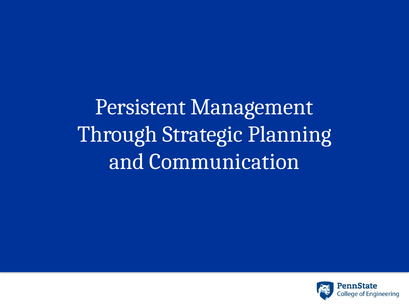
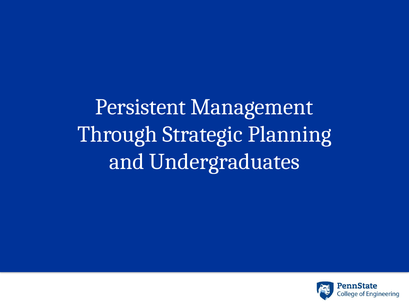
Communication: Communication -> Undergraduates
